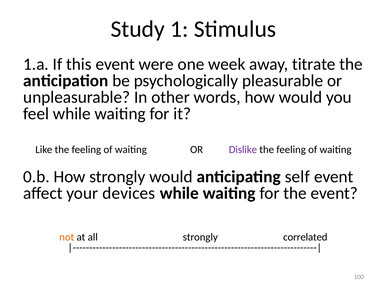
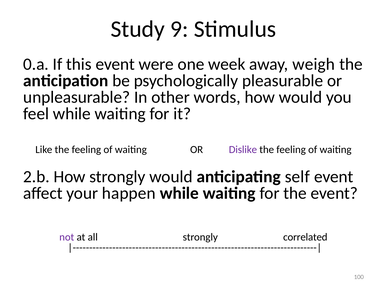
1: 1 -> 9
1.a: 1.a -> 0.a
titrate: titrate -> weigh
0.b: 0.b -> 2.b
devices: devices -> happen
not colour: orange -> purple
